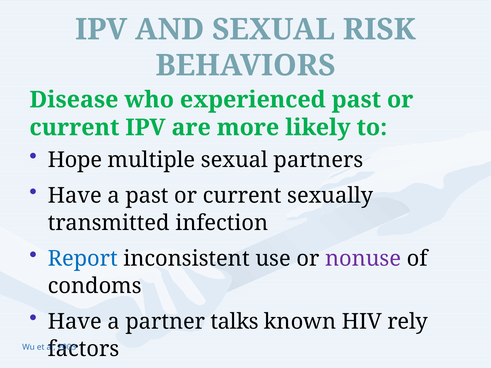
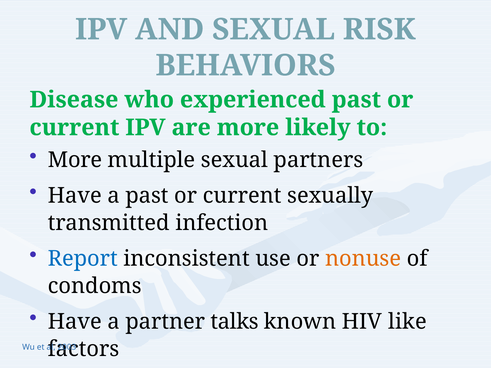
Hope at (75, 160): Hope -> More
nonuse colour: purple -> orange
rely: rely -> like
